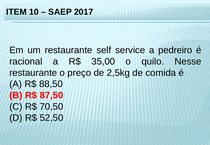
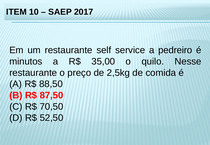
racional: racional -> minutos
